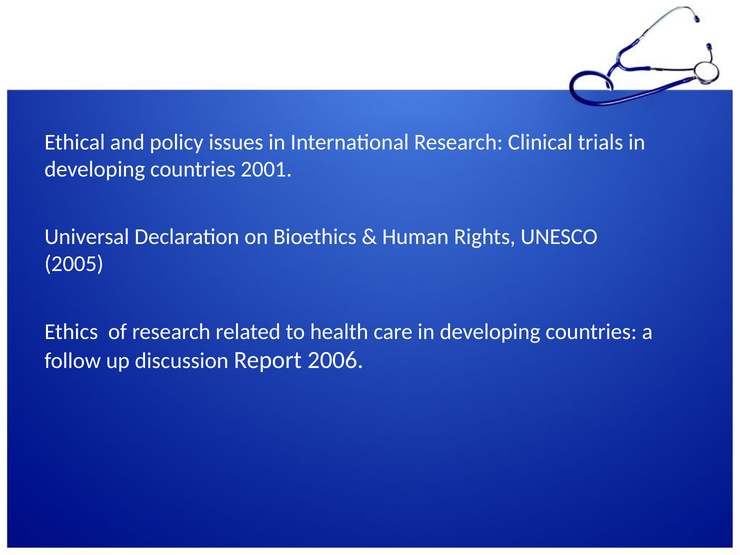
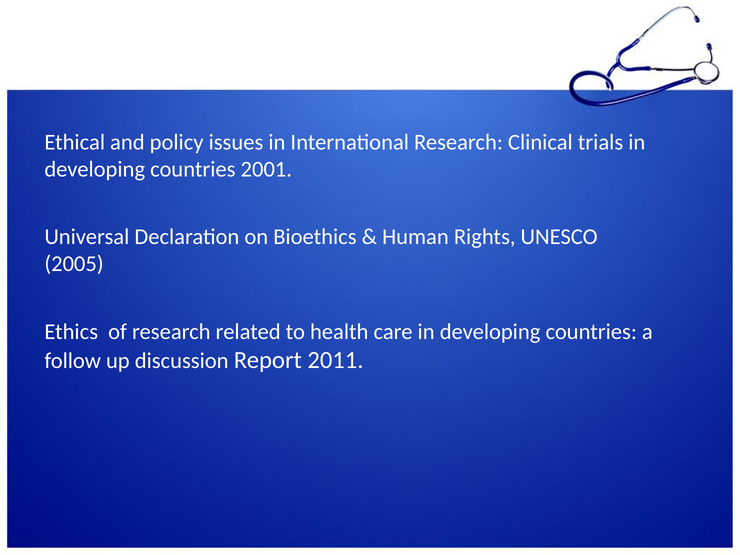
2006: 2006 -> 2011
